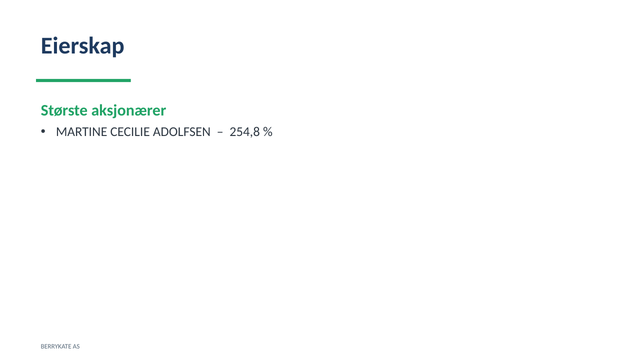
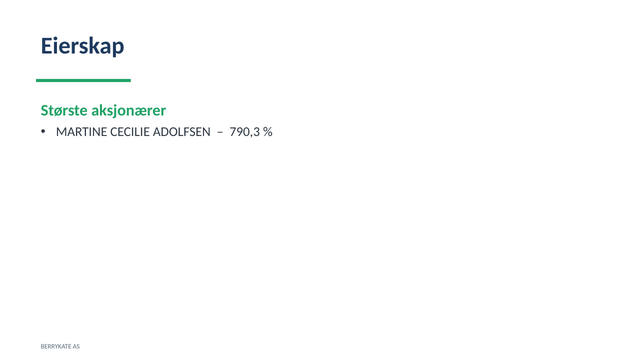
254,8: 254,8 -> 790,3
